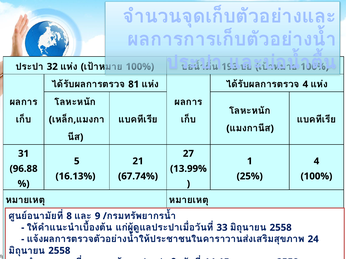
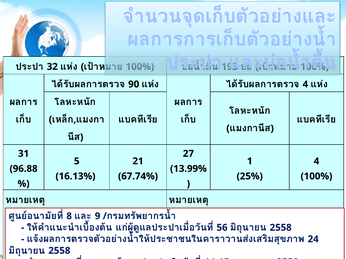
81: 81 -> 90
33: 33 -> 56
